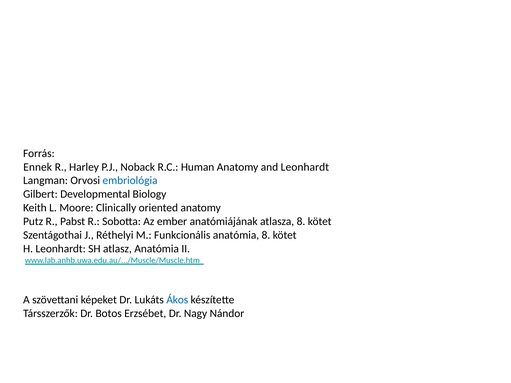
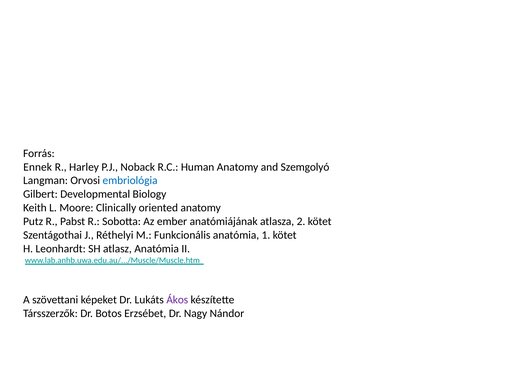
and Leonhardt: Leonhardt -> Szemgolyó
atlasza 8: 8 -> 2
anatómia 8: 8 -> 1
Ákos colour: blue -> purple
